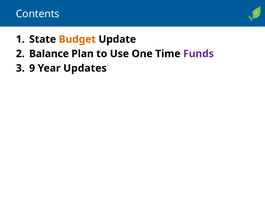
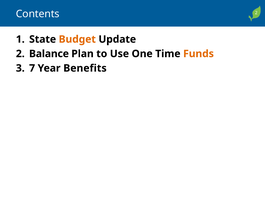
Funds colour: purple -> orange
9: 9 -> 7
Updates: Updates -> Benefits
